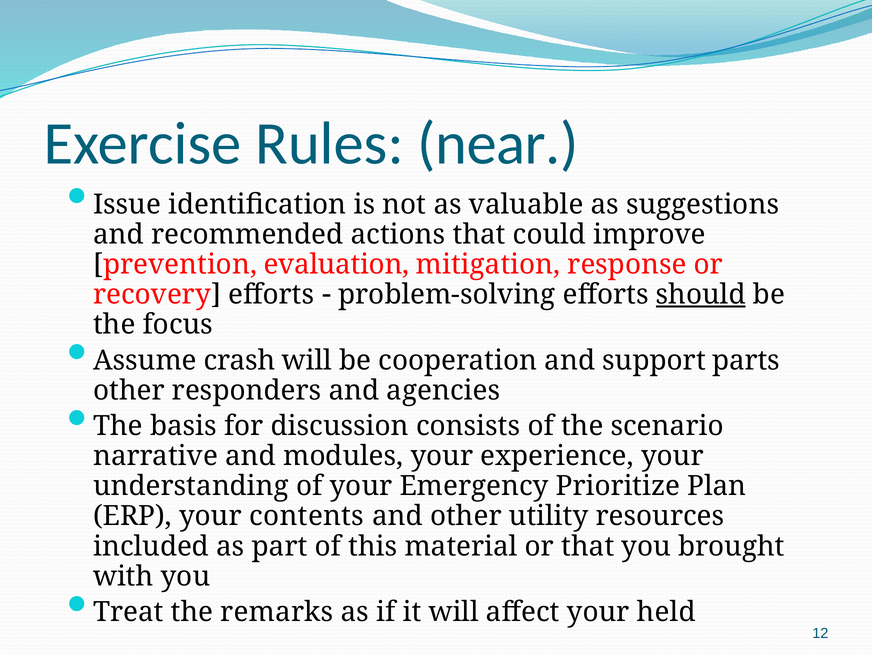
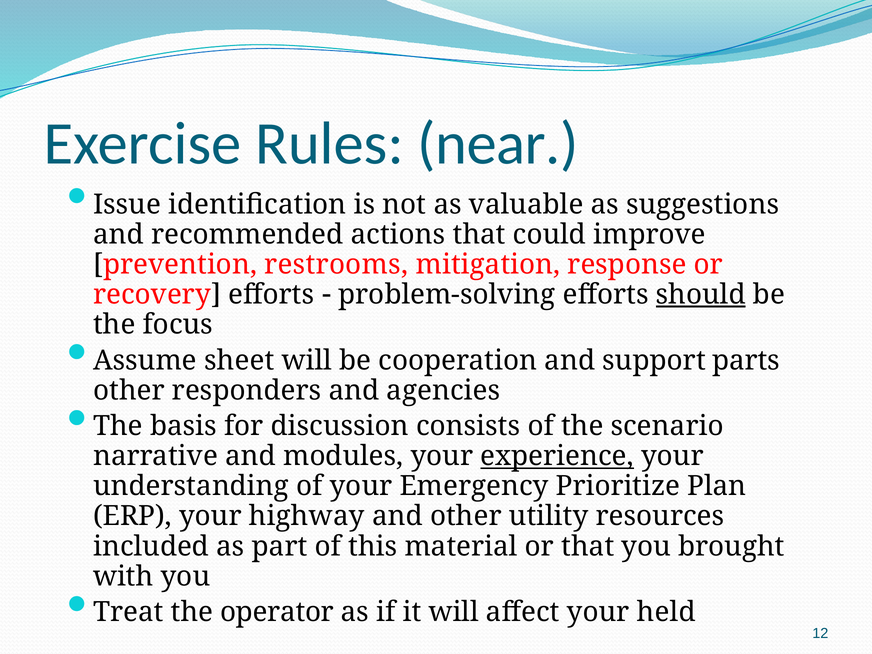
evaluation: evaluation -> restrooms
crash: crash -> sheet
experience underline: none -> present
contents: contents -> highway
remarks: remarks -> operator
